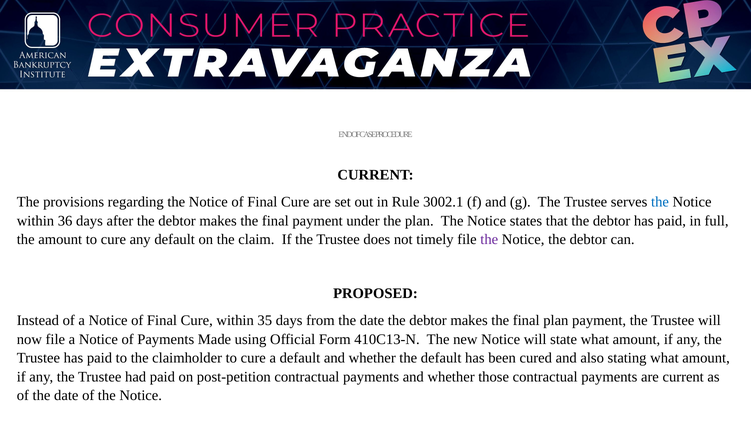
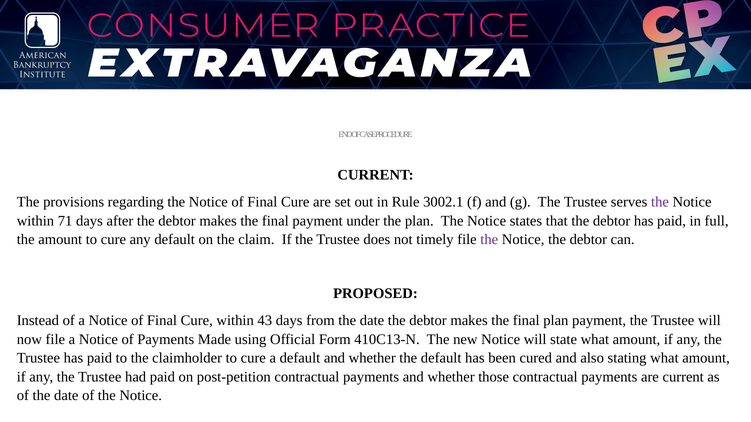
the at (660, 202) colour: blue -> purple
36: 36 -> 71
35: 35 -> 43
